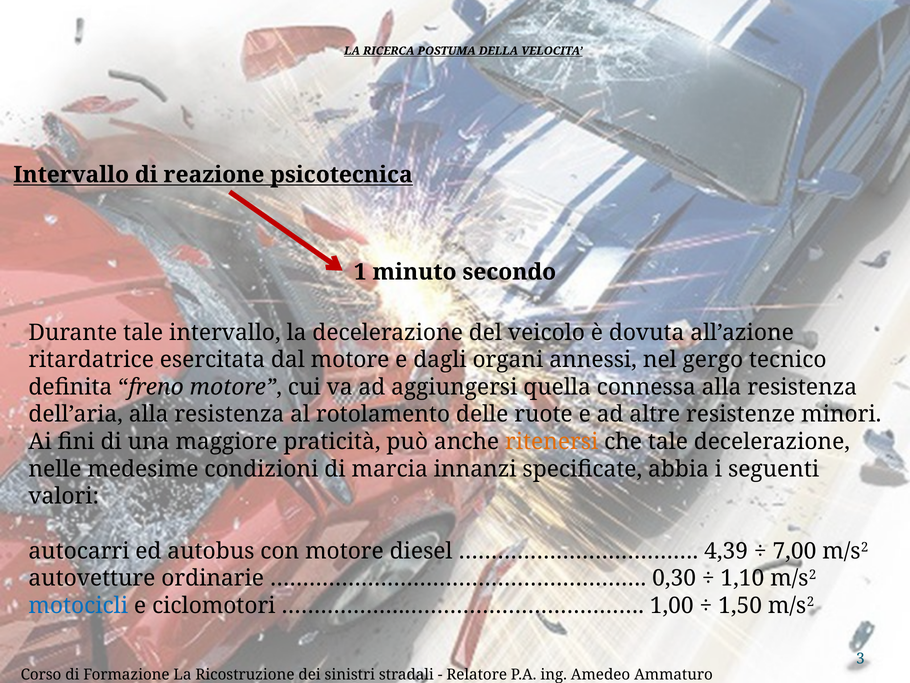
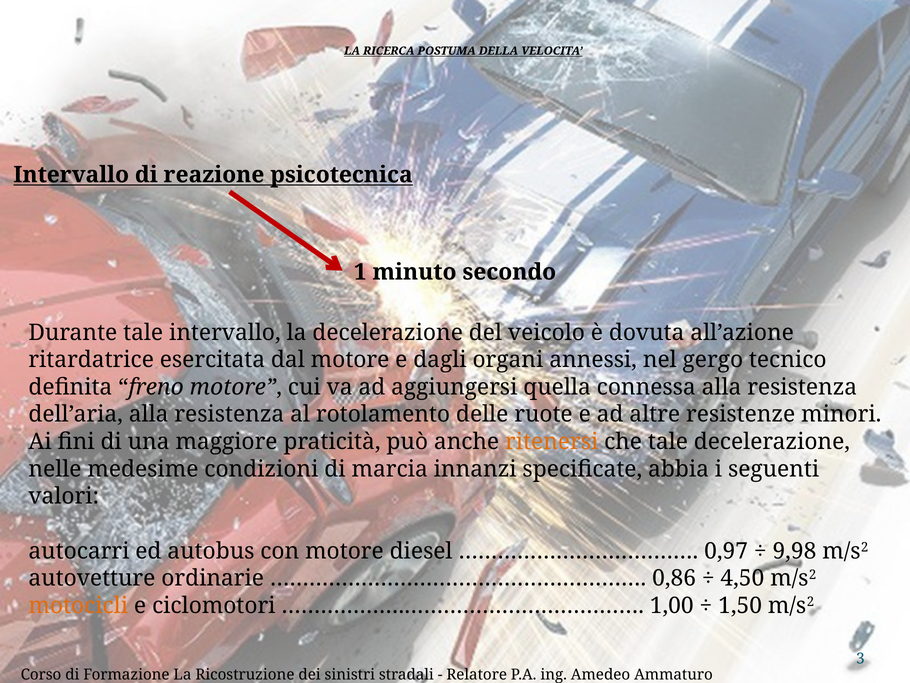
4,39: 4,39 -> 0,97
7,00: 7,00 -> 9,98
0,30: 0,30 -> 0,86
1,10: 1,10 -> 4,50
motocicli colour: blue -> orange
